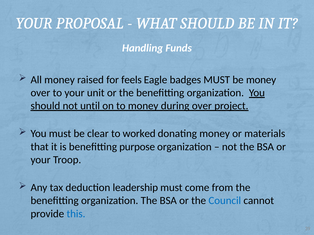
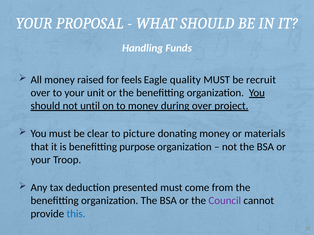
badges: badges -> quality
be money: money -> recruit
worked: worked -> picture
leadership: leadership -> presented
Council colour: blue -> purple
